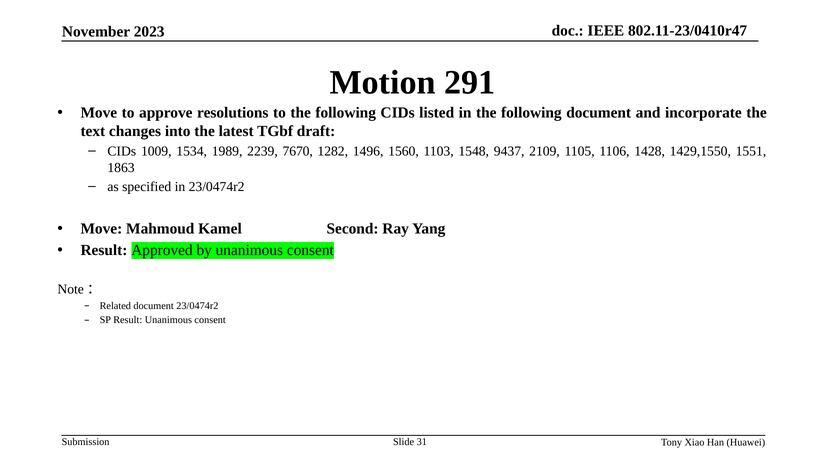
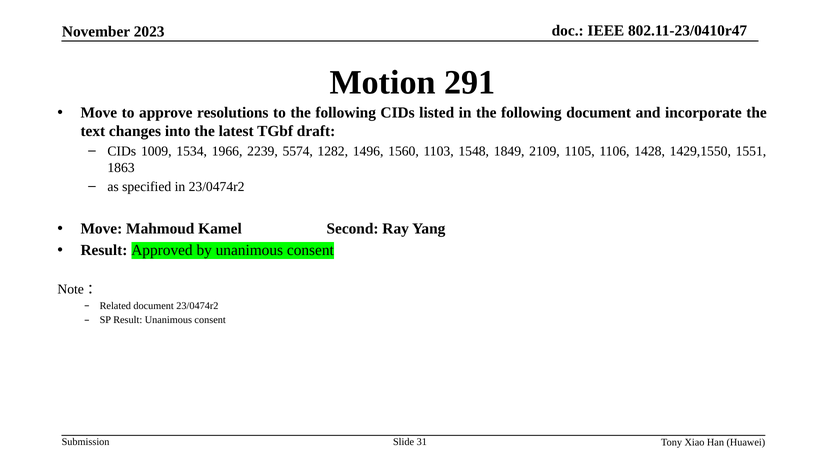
1989: 1989 -> 1966
7670: 7670 -> 5574
9437: 9437 -> 1849
